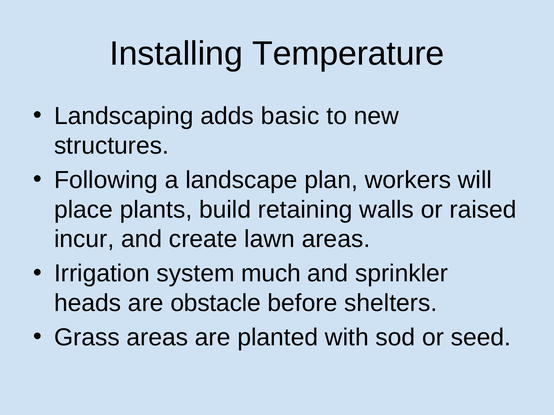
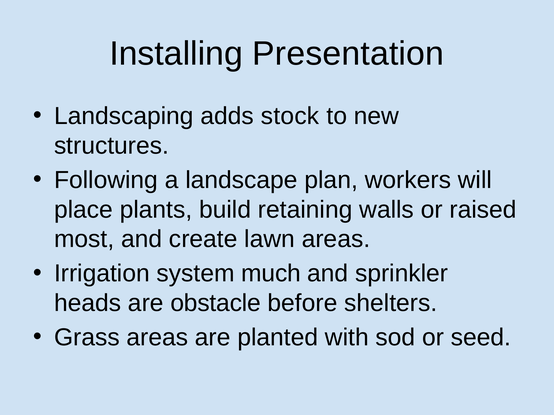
Temperature: Temperature -> Presentation
basic: basic -> stock
incur: incur -> most
